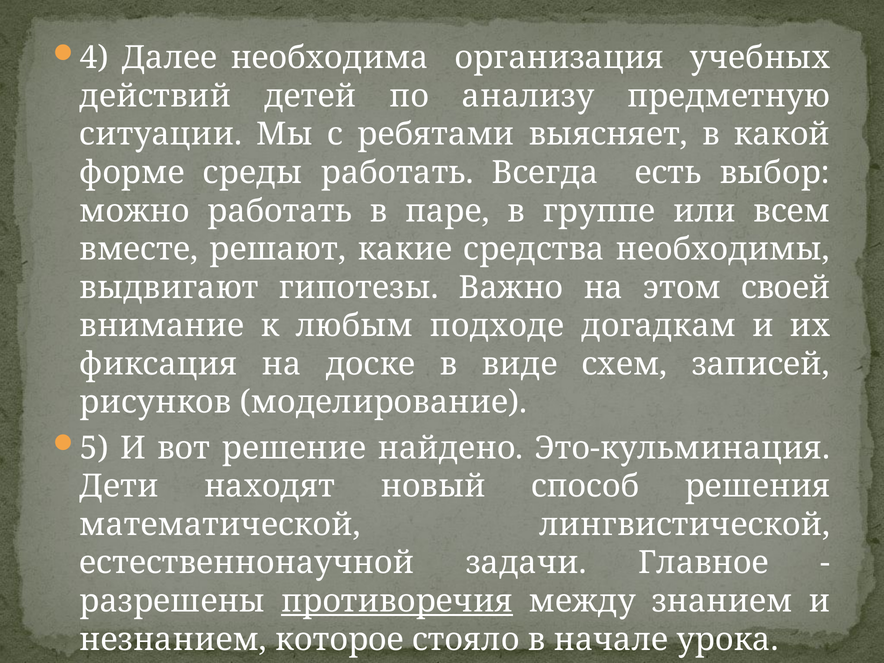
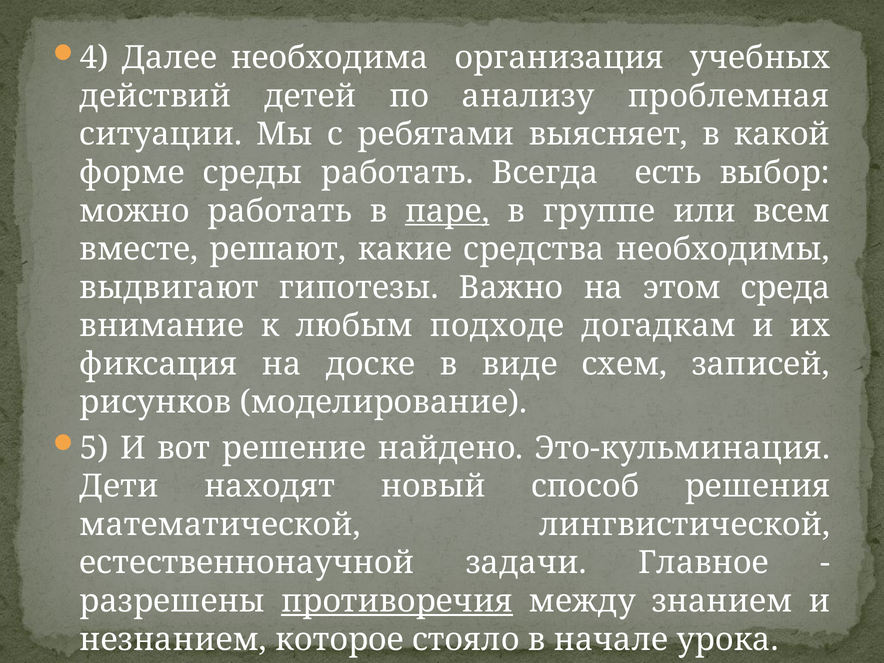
предметную: предметную -> проблемная
паре underline: none -> present
своей: своей -> среда
